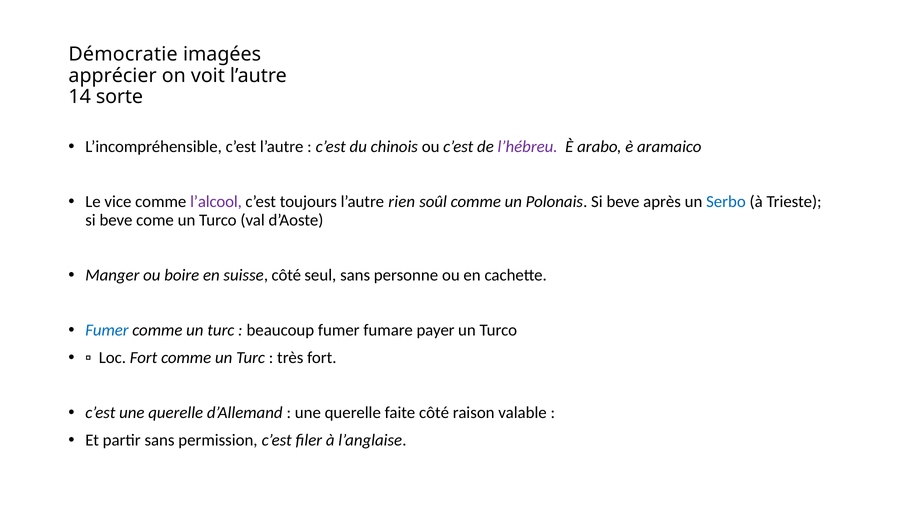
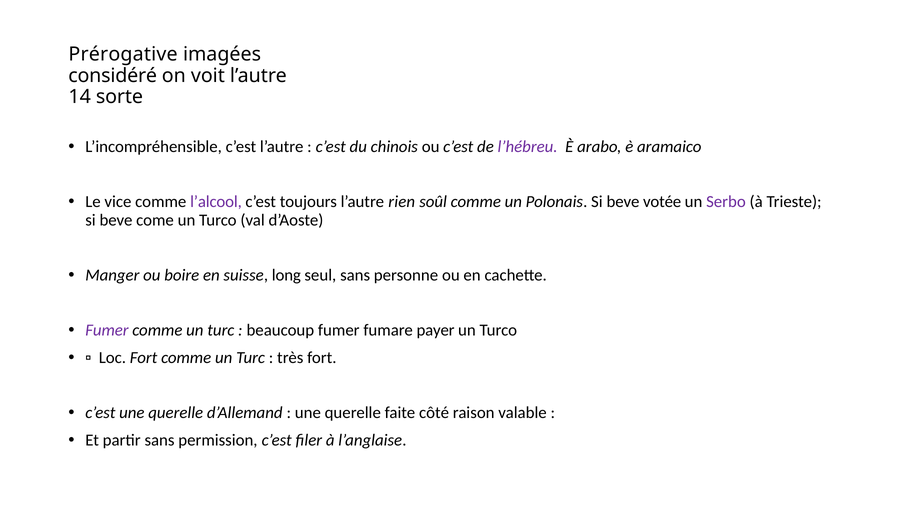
Démocratie: Démocratie -> Prérogative
apprécier: apprécier -> considéré
après: après -> votée
Serbo colour: blue -> purple
suisse côté: côté -> long
Fumer at (107, 330) colour: blue -> purple
